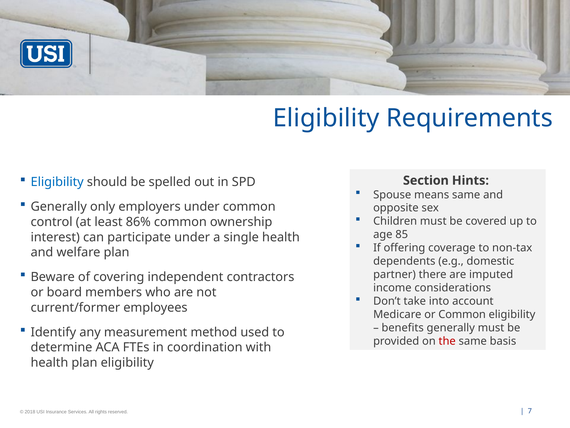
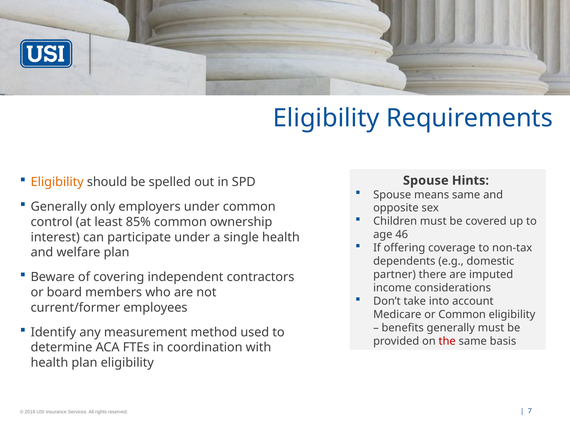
Eligibility at (57, 182) colour: blue -> orange
Section at (426, 180): Section -> Spouse
86%: 86% -> 85%
85: 85 -> 46
